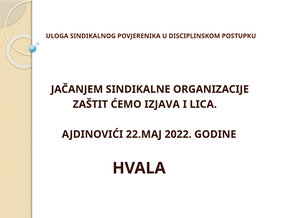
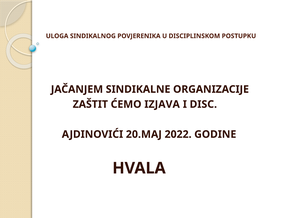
LICA: LICA -> DISC
22.MAJ: 22.MAJ -> 20.MAJ
